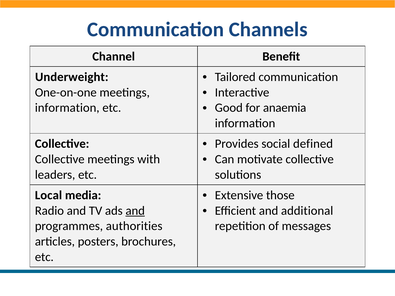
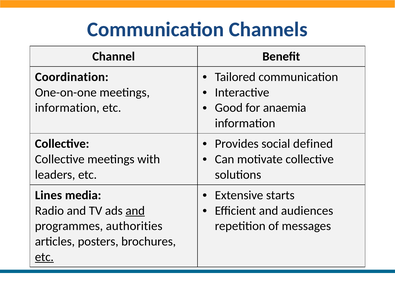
Underweight: Underweight -> Coordination
those: those -> starts
Local: Local -> Lines
additional: additional -> audiences
etc at (44, 257) underline: none -> present
